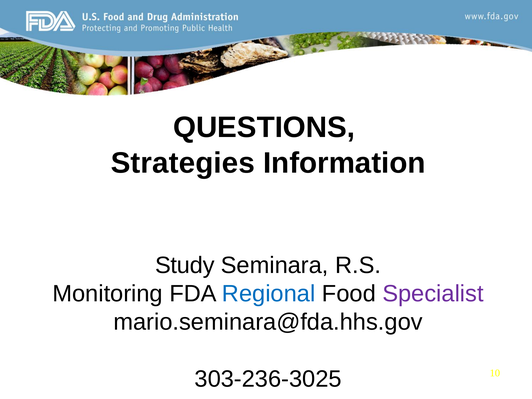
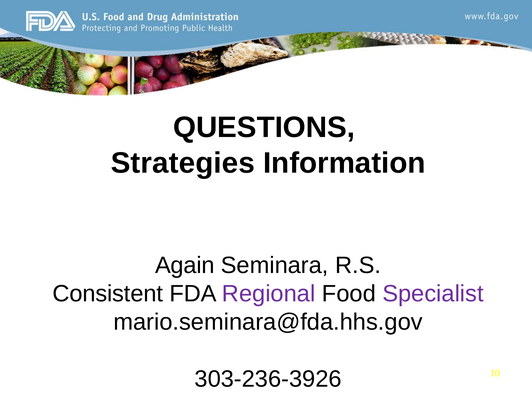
Study: Study -> Again
Monitoring: Monitoring -> Consistent
Regional colour: blue -> purple
303-236-3025: 303-236-3025 -> 303-236-3926
